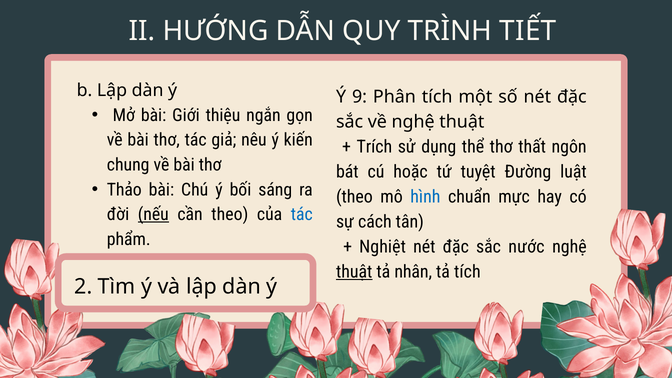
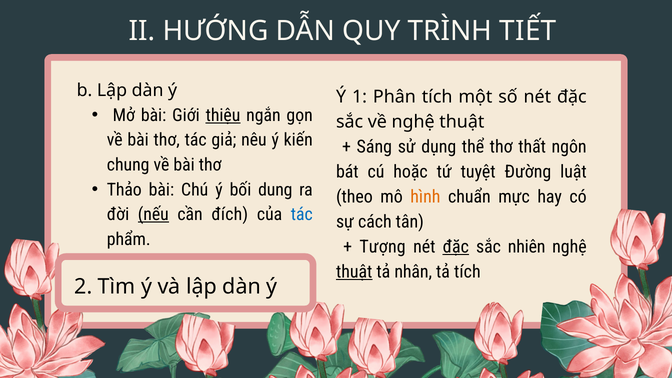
9: 9 -> 1
thiệu underline: none -> present
Trích: Trích -> Sáng
sáng: sáng -> dung
hình colour: blue -> orange
cần theo: theo -> đích
Nghiệt: Nghiệt -> Tượng
đặc at (456, 247) underline: none -> present
nước: nước -> nhiên
